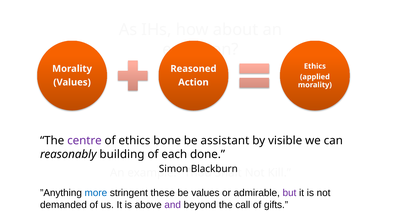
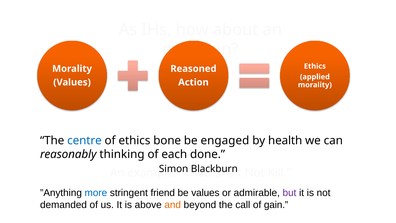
centre colour: purple -> blue
assistant: assistant -> engaged
visible: visible -> health
building: building -> thinking
these: these -> friend
and colour: purple -> orange
gifts: gifts -> gain
